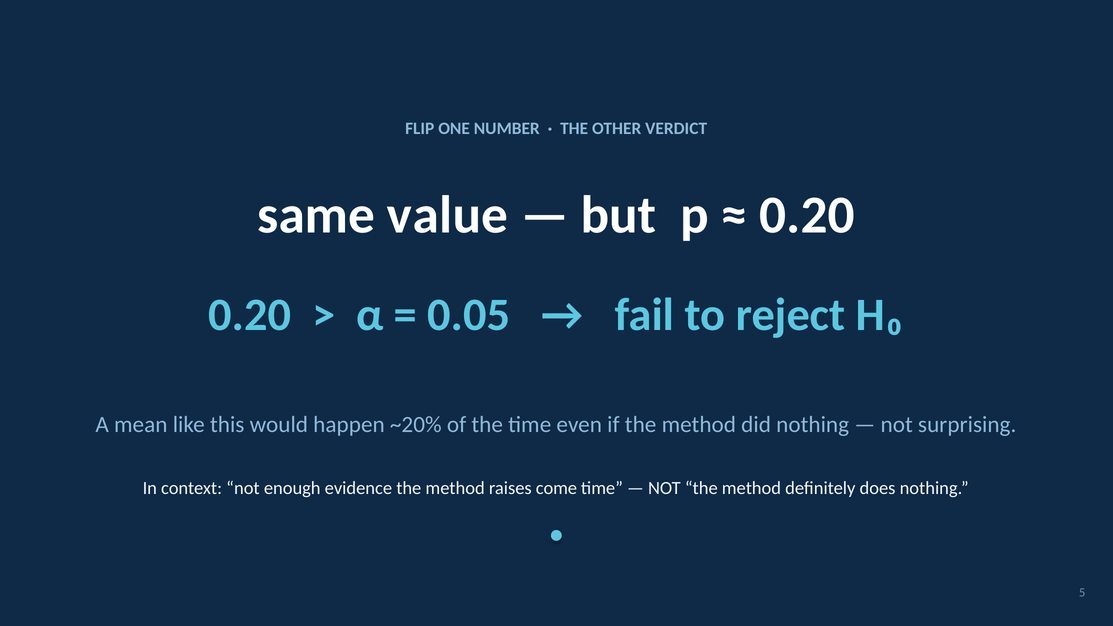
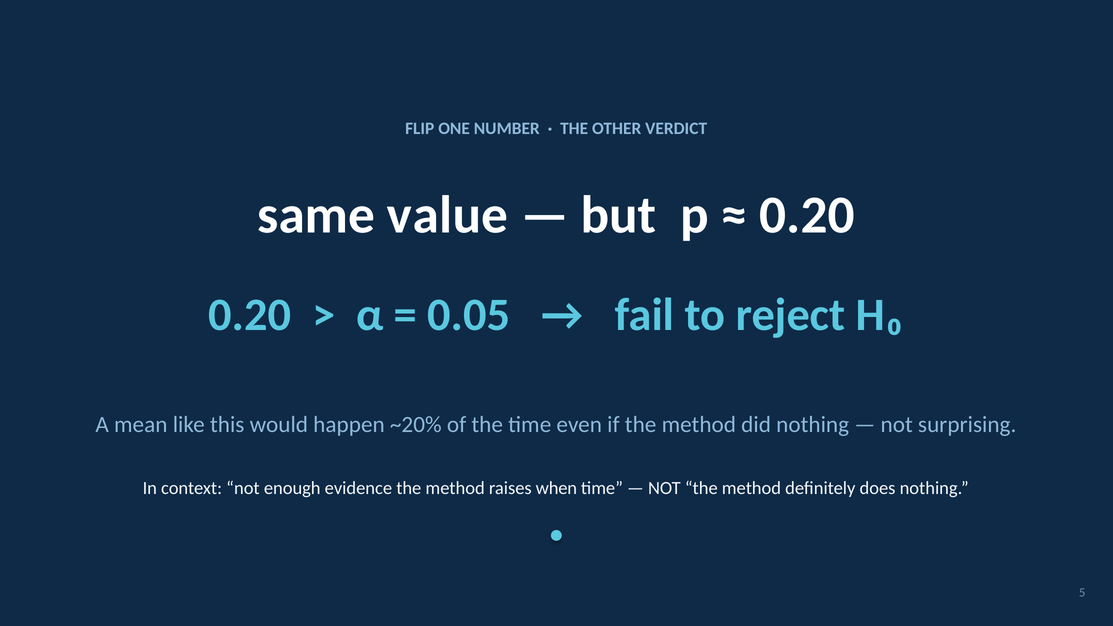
come: come -> when
